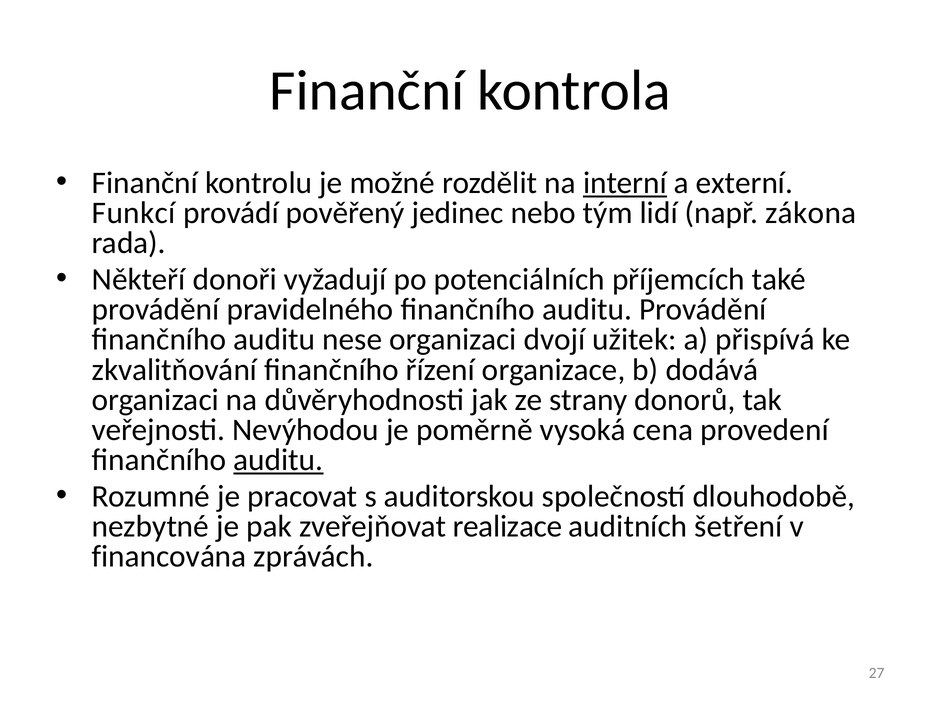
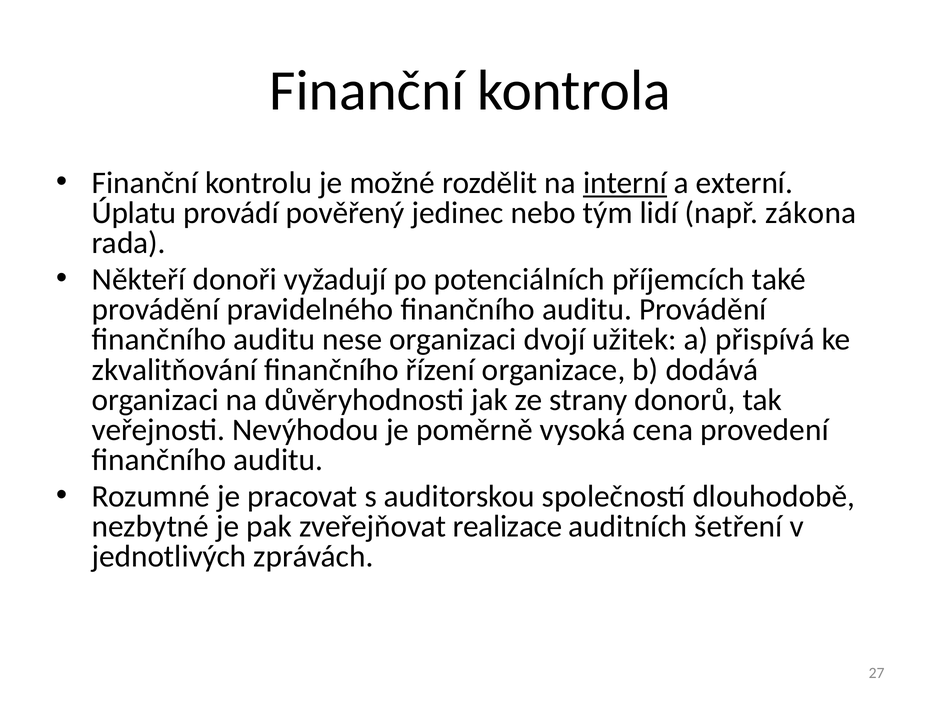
Funkcí: Funkcí -> Úplatu
auditu at (278, 460) underline: present -> none
financována: financována -> jednotlivých
